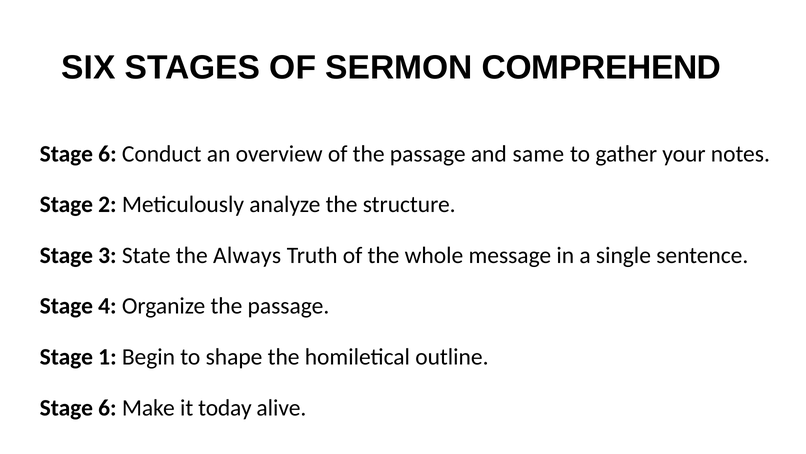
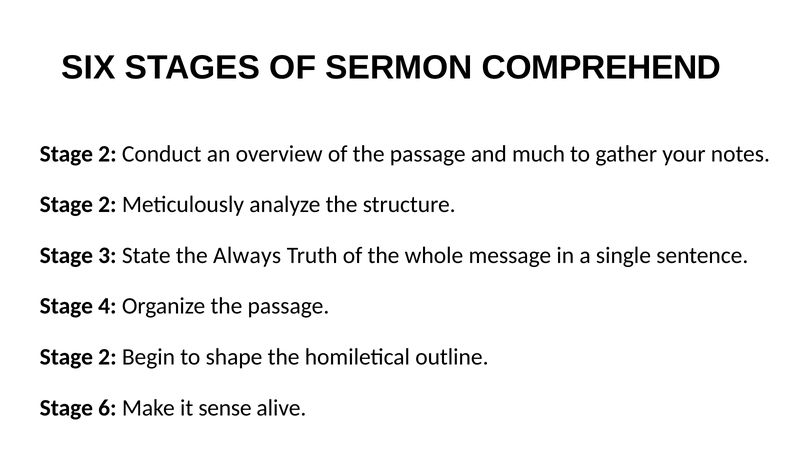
6 at (107, 154): 6 -> 2
same: same -> much
1 at (107, 357): 1 -> 2
today: today -> sense
